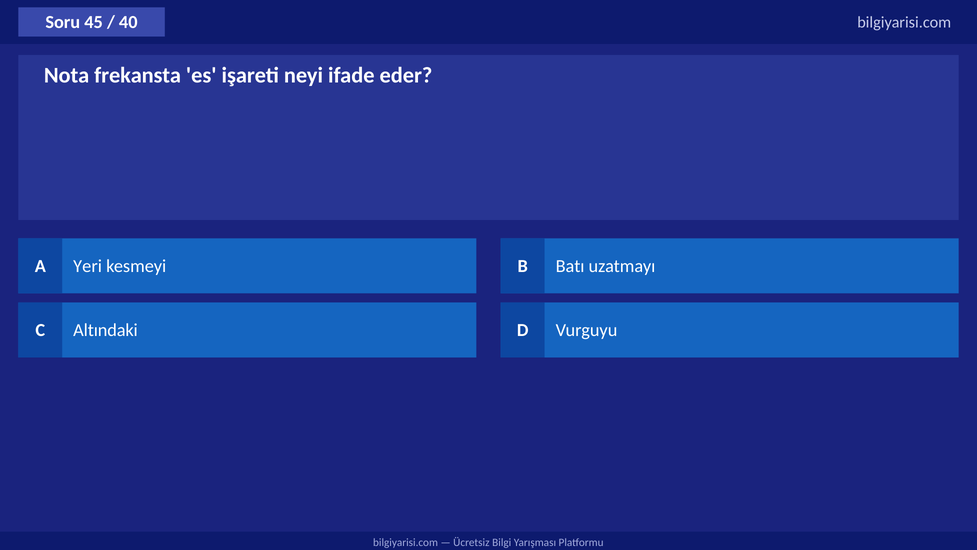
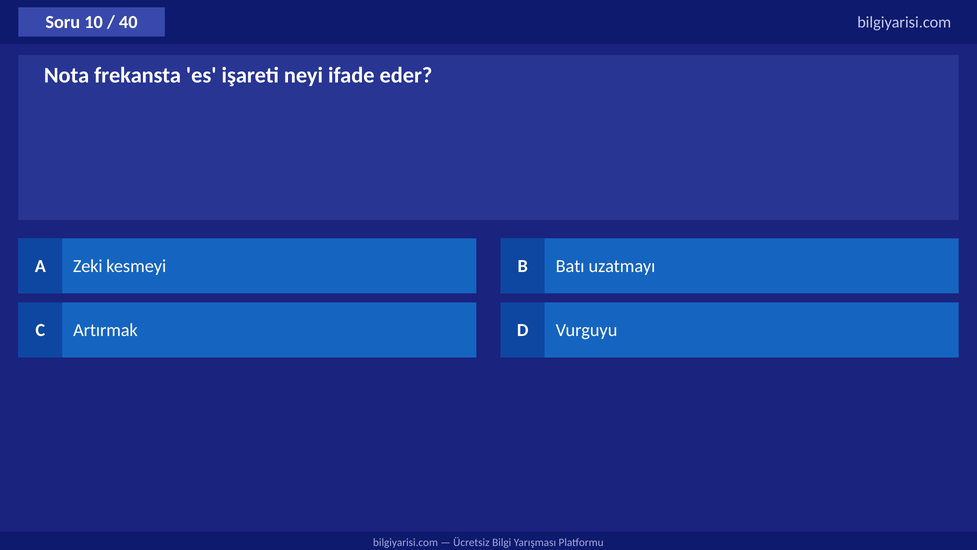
45: 45 -> 10
Yeri: Yeri -> Zeki
Altındaki: Altındaki -> Artırmak
